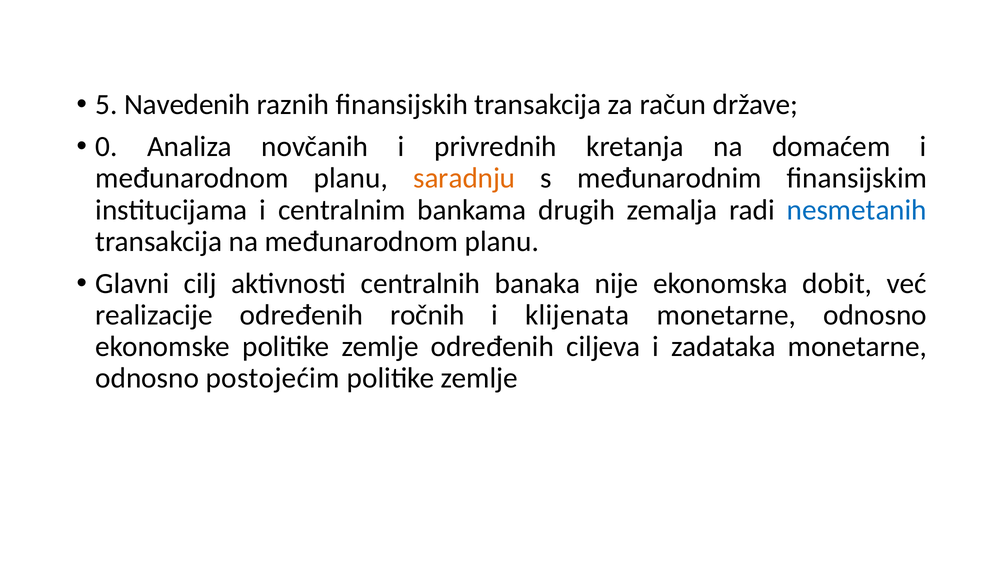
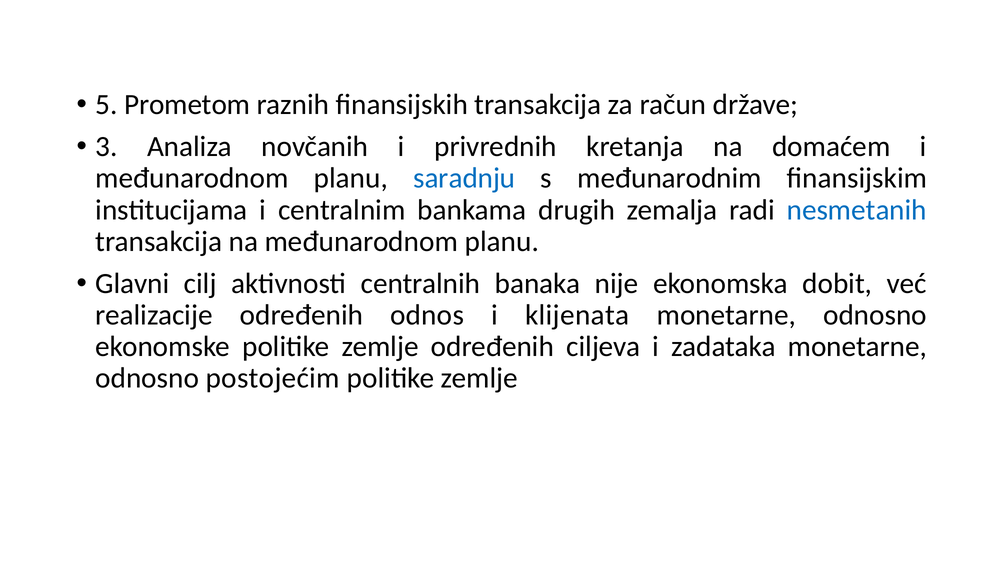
Navedenih: Navedenih -> Prometom
0: 0 -> 3
saradnju colour: orange -> blue
ročnih: ročnih -> odnos
